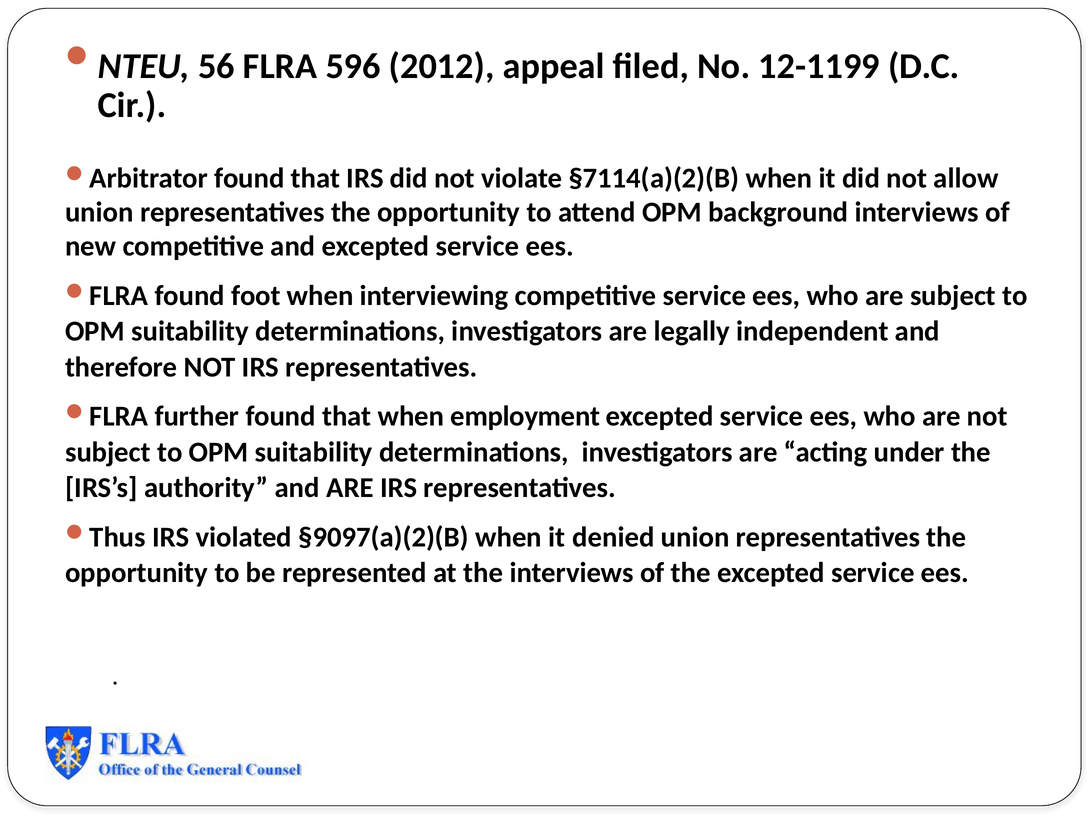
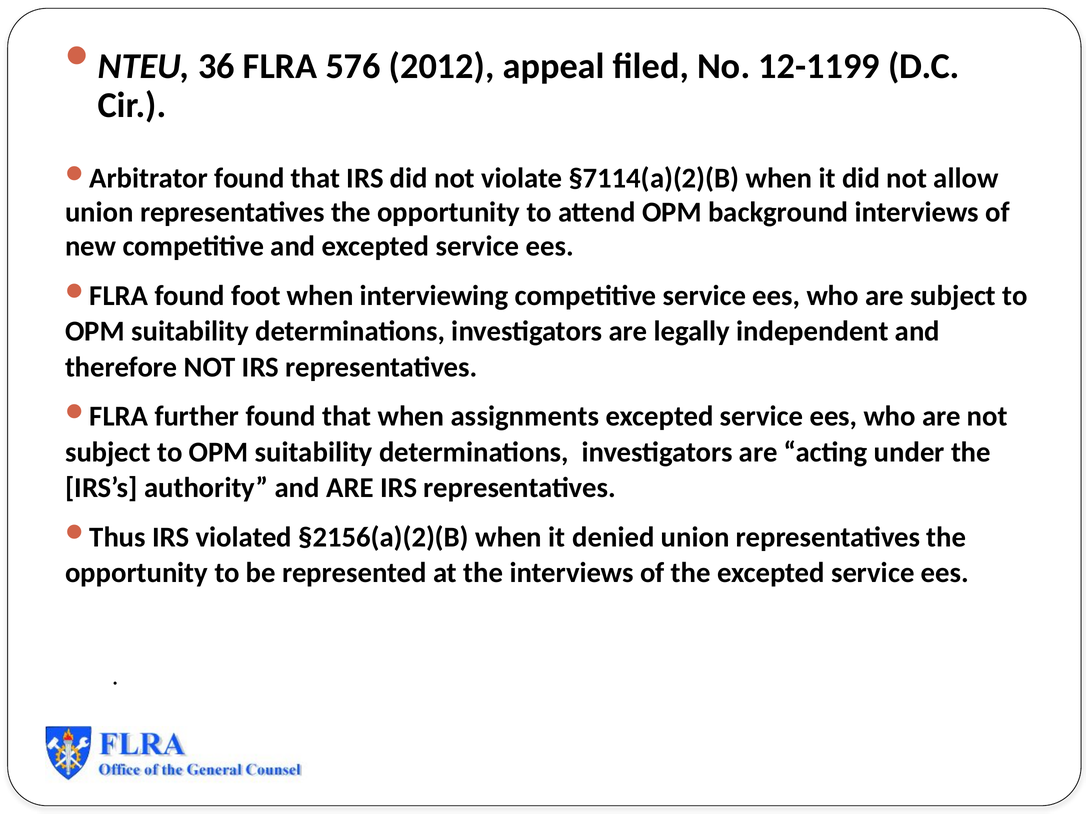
56: 56 -> 36
596: 596 -> 576
employment: employment -> assignments
§9097(a)(2)(B: §9097(a)(2)(B -> §2156(a)(2)(B
